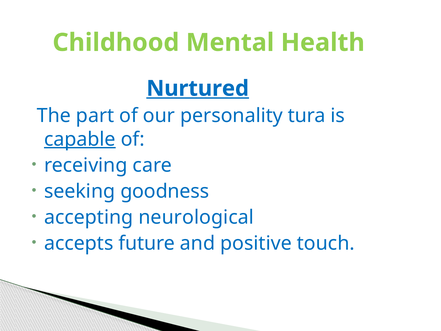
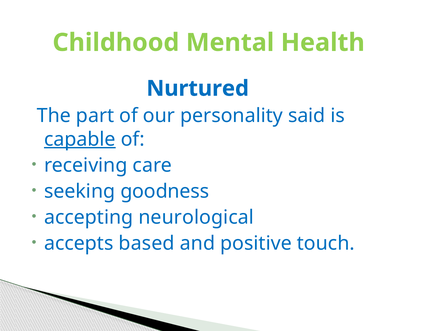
Nurtured underline: present -> none
tura: tura -> said
future: future -> based
